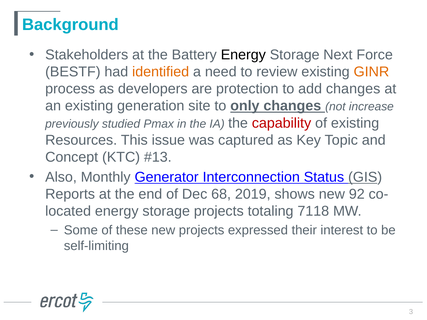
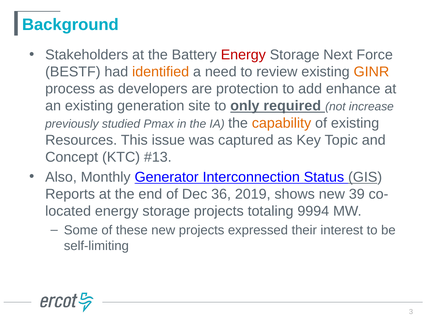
Energy at (243, 55) colour: black -> red
add changes: changes -> enhance
only changes: changes -> required
capability colour: red -> orange
68: 68 -> 36
92: 92 -> 39
7118: 7118 -> 9994
